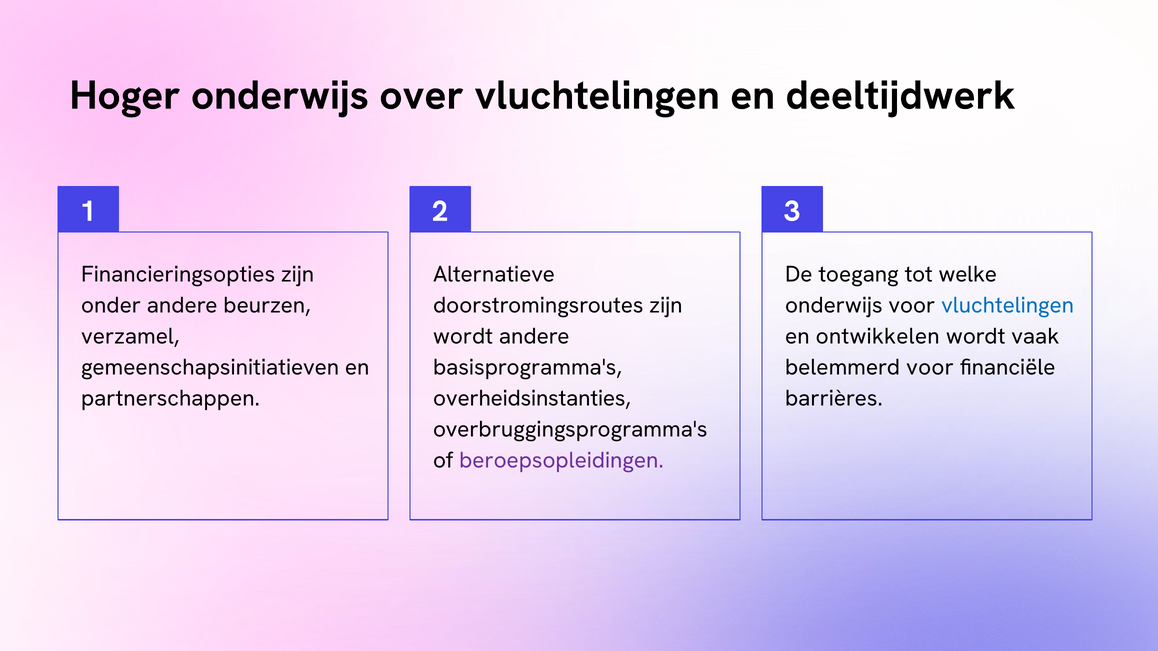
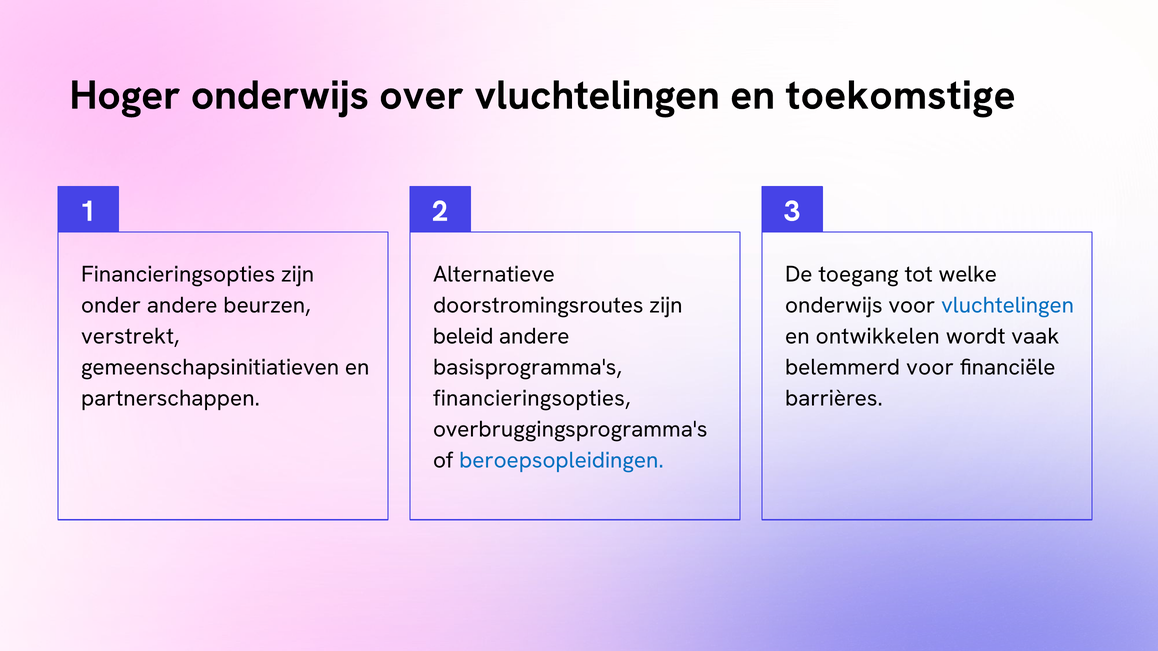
deeltijdwerk: deeltijdwerk -> toekomstige
verzamel: verzamel -> verstrekt
wordt at (463, 337): wordt -> beleid
overheidsinstanties at (532, 399): overheidsinstanties -> financieringsopties
beroepsopleidingen colour: purple -> blue
